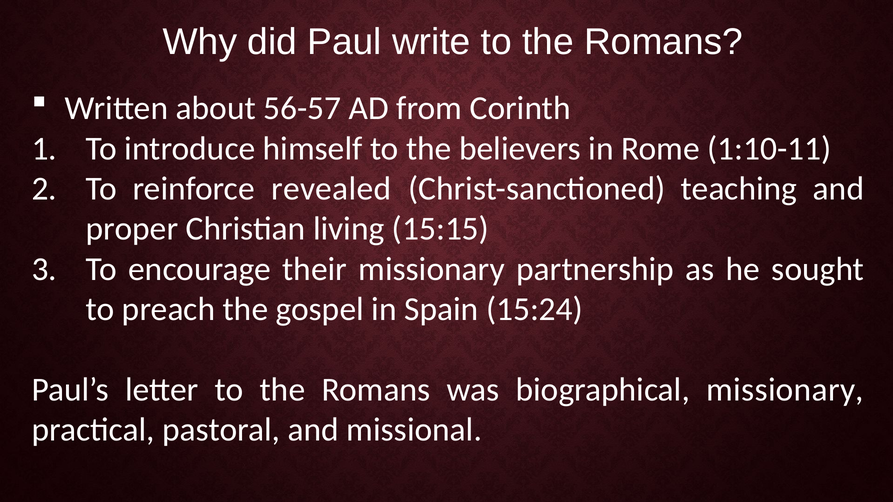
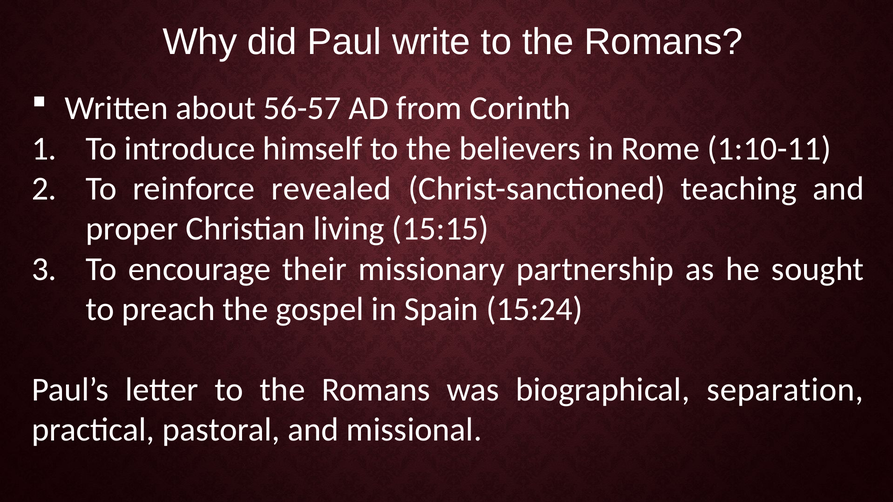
biographical missionary: missionary -> separation
